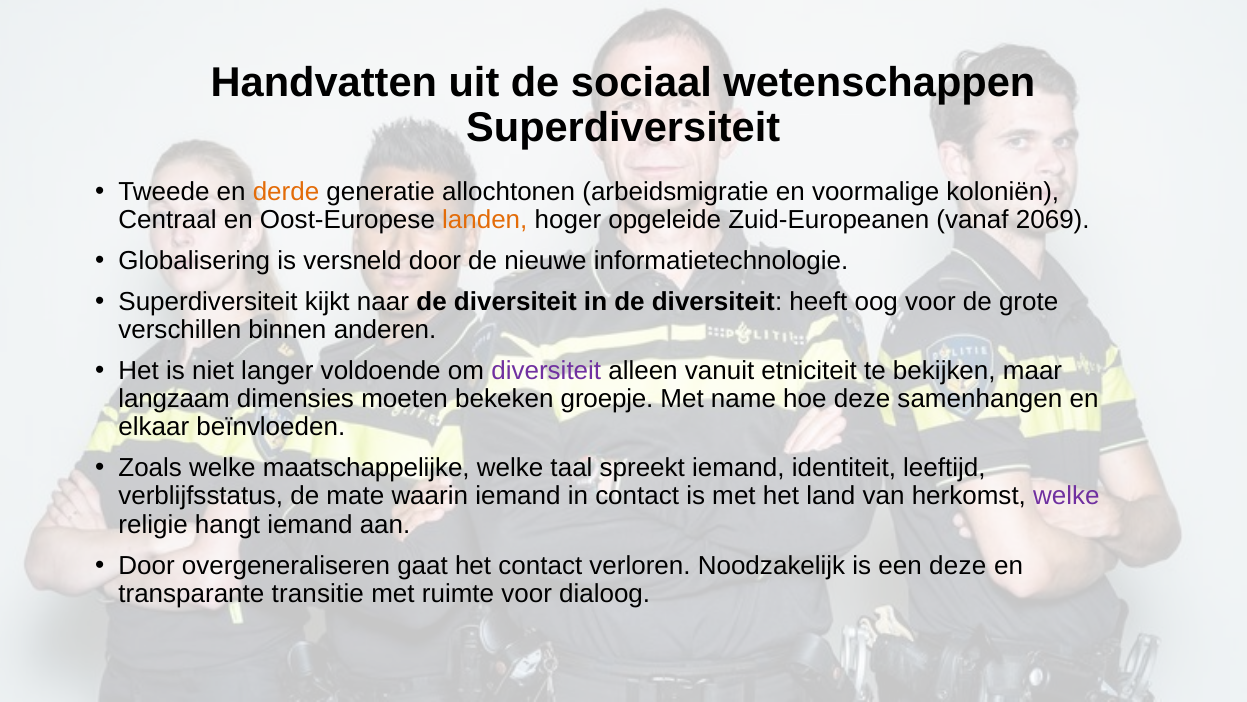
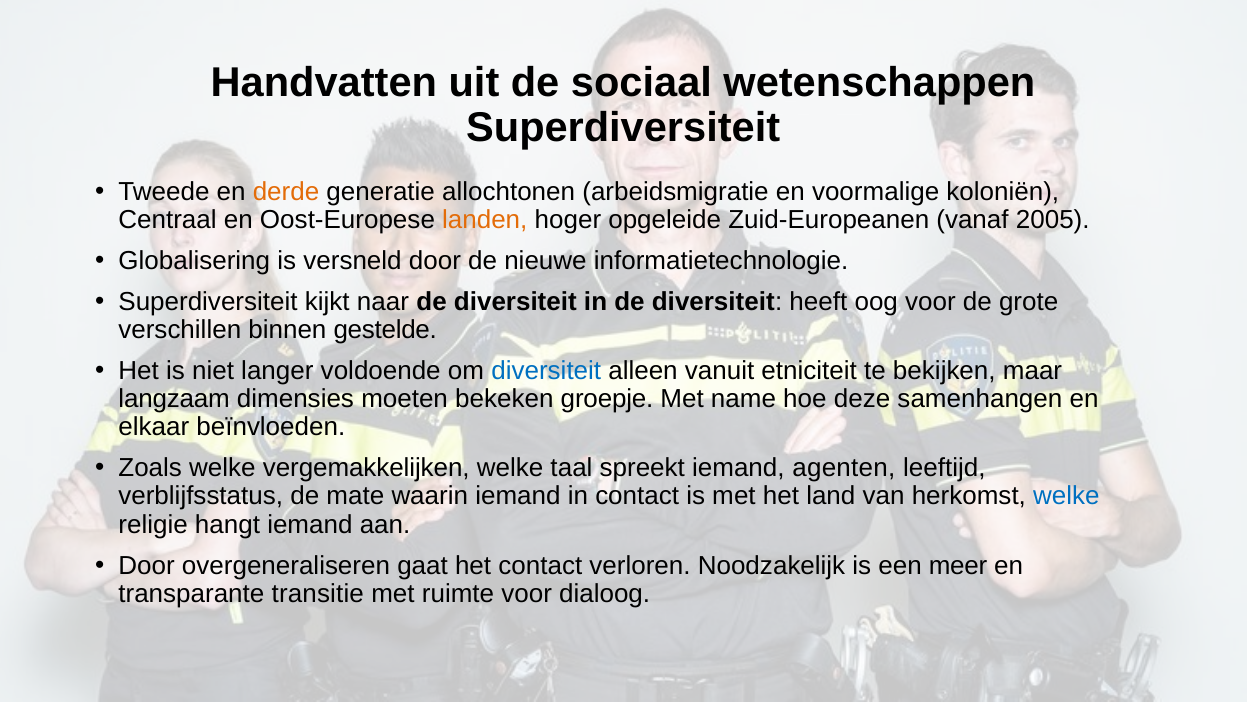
2069: 2069 -> 2005
anderen: anderen -> gestelde
diversiteit at (546, 371) colour: purple -> blue
maatschappelijke: maatschappelijke -> vergemakkelijken
identiteit: identiteit -> agenten
welke at (1066, 496) colour: purple -> blue
een deze: deze -> meer
